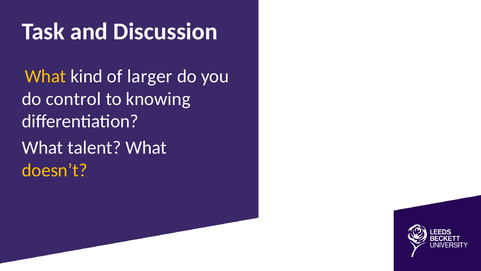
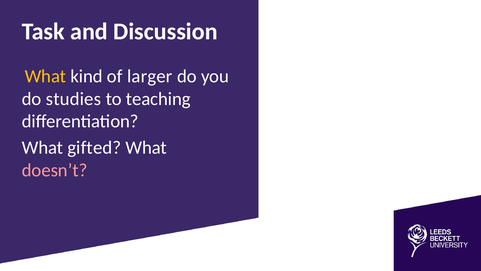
control: control -> studies
knowing: knowing -> teaching
talent: talent -> gifted
doesn’t colour: yellow -> pink
